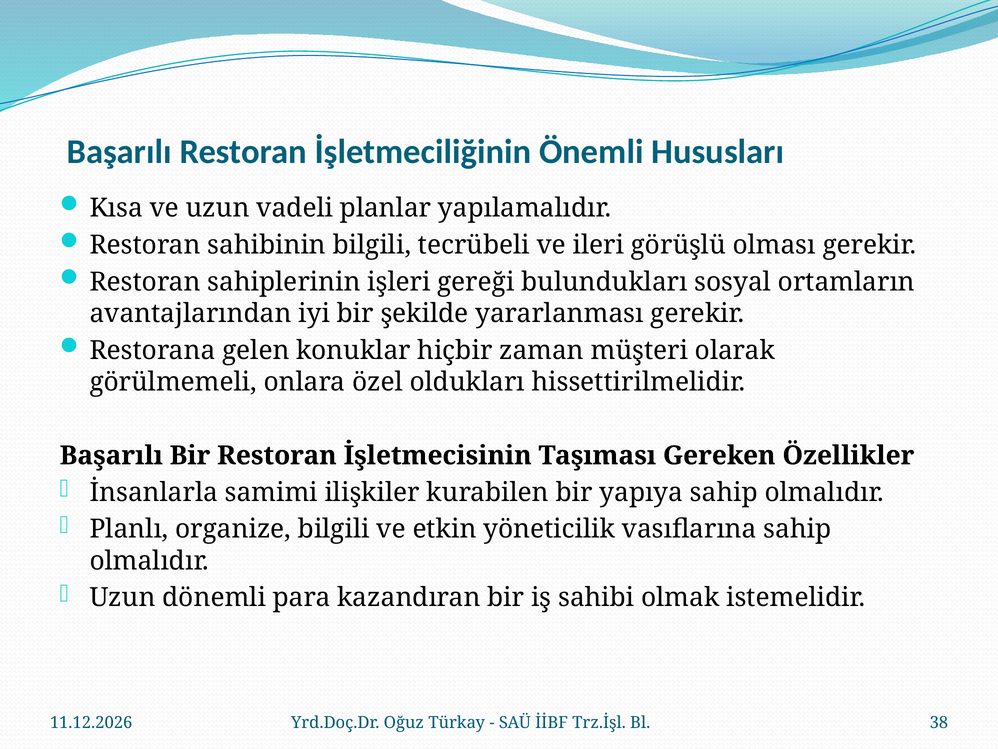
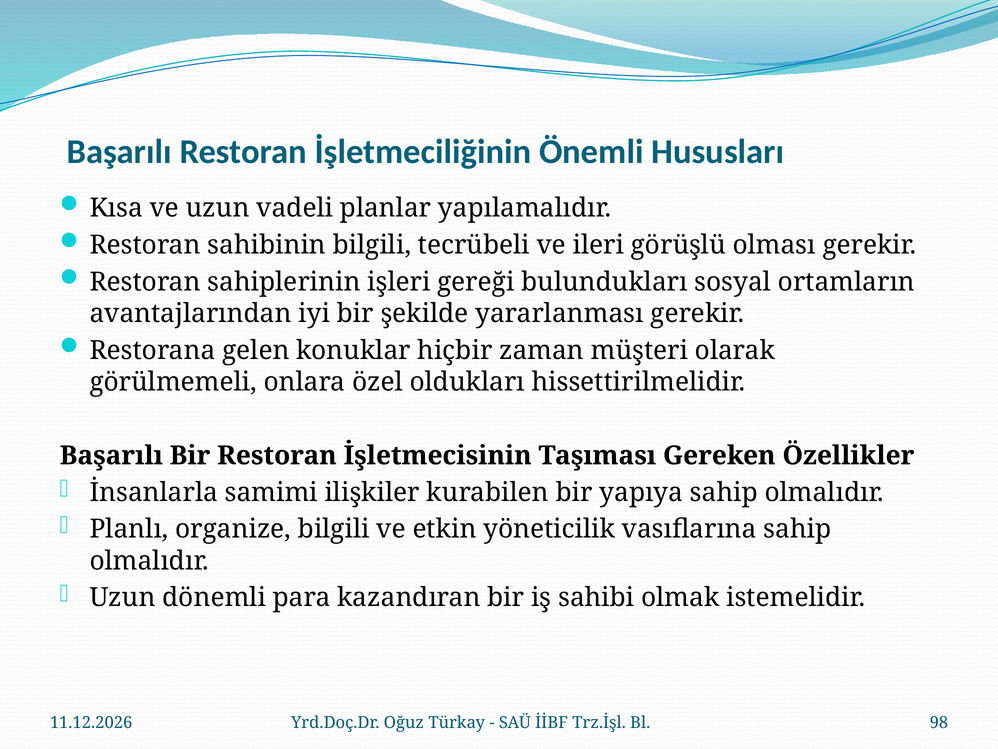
38: 38 -> 98
